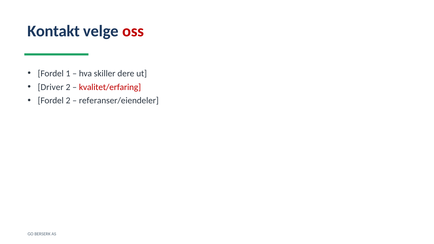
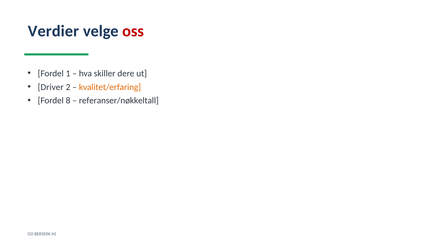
Kontakt: Kontakt -> Verdier
kvalitet/erfaring colour: red -> orange
Fordel 2: 2 -> 8
referanser/eiendeler: referanser/eiendeler -> referanser/nøkkeltall
